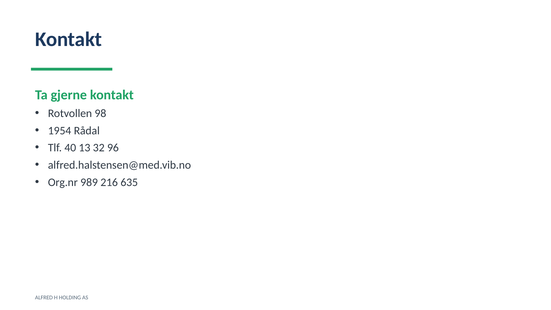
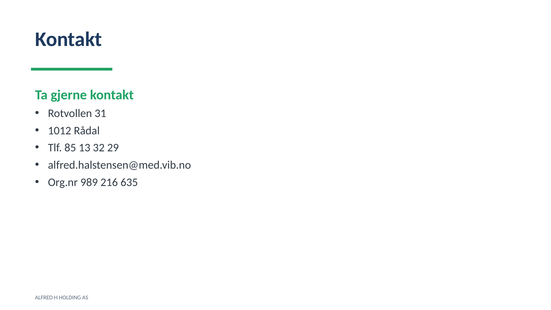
98: 98 -> 31
1954: 1954 -> 1012
40: 40 -> 85
96: 96 -> 29
